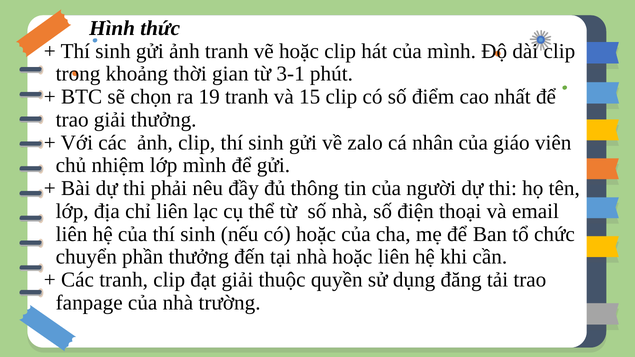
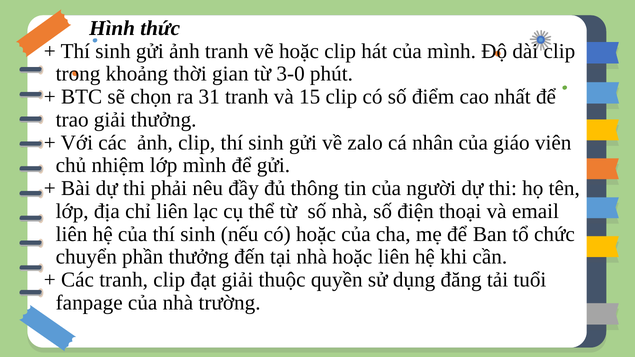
3-1: 3-1 -> 3-0
19: 19 -> 31
tải trao: trao -> tuổi
